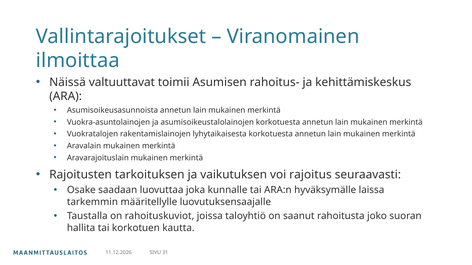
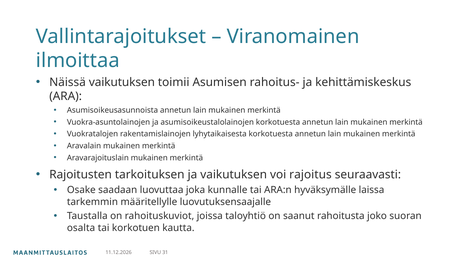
Näissä valtuuttavat: valtuuttavat -> vaikutuksen
hallita: hallita -> osalta
